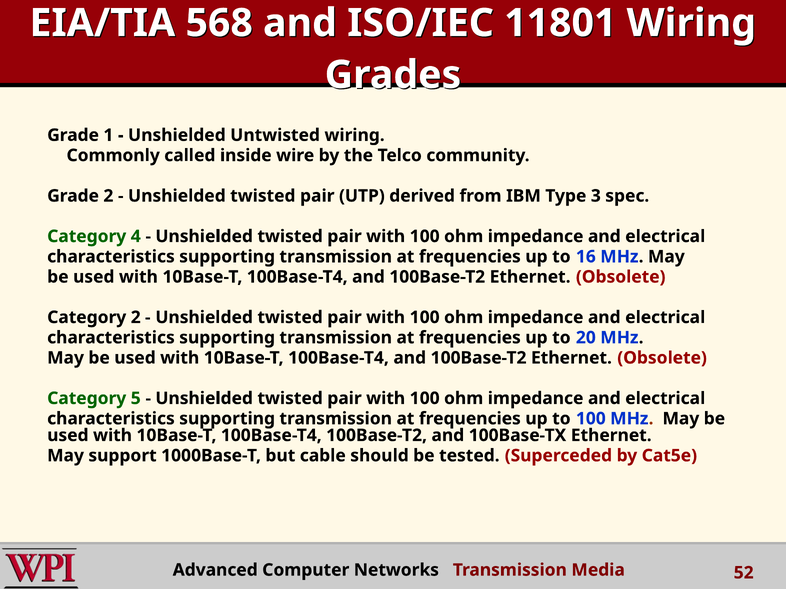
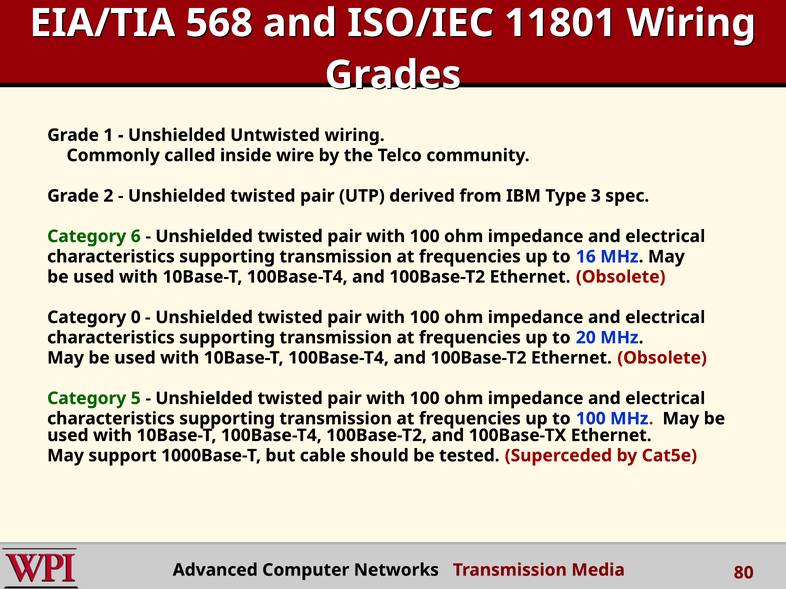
4: 4 -> 6
Category 2: 2 -> 0
52: 52 -> 80
